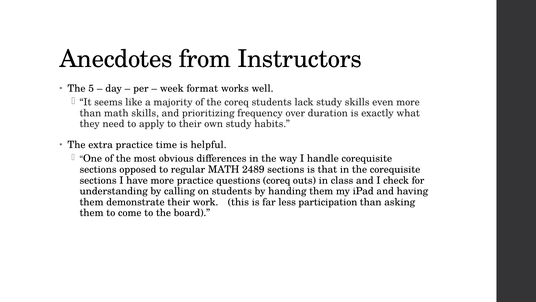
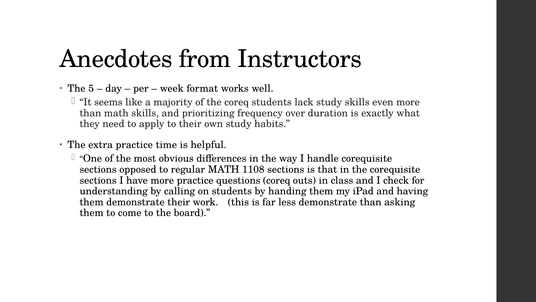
2489: 2489 -> 1108
less participation: participation -> demonstrate
